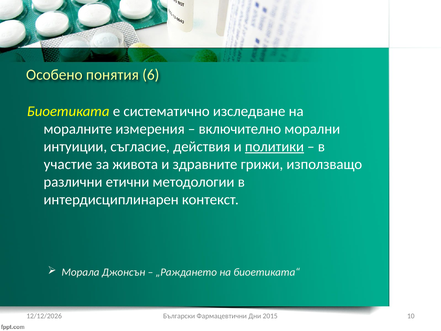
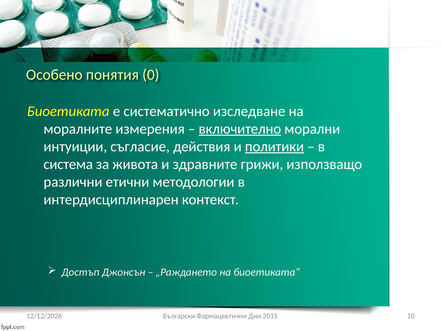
6: 6 -> 0
включително underline: none -> present
участие: участие -> система
Морала: Морала -> Достъп
